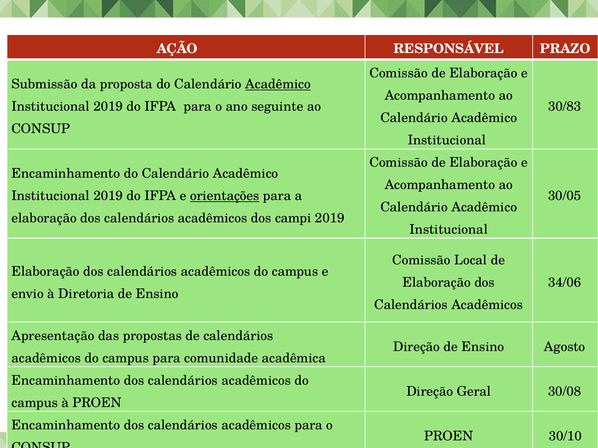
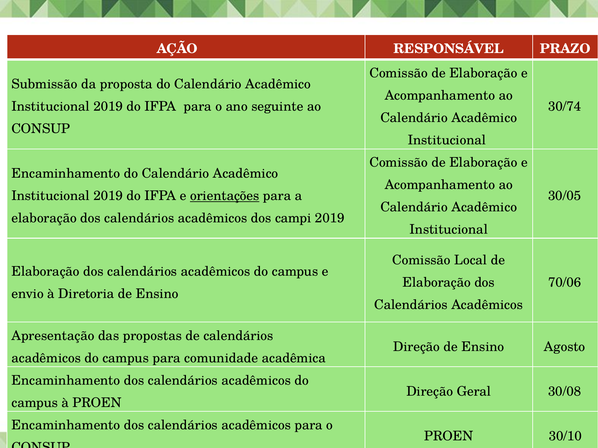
Acadêmico at (278, 84) underline: present -> none
30/83: 30/83 -> 30/74
34/06: 34/06 -> 70/06
